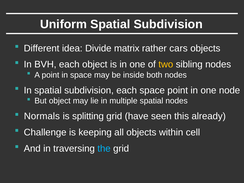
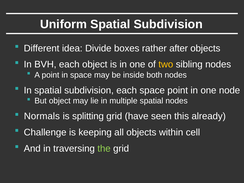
matrix: matrix -> boxes
cars: cars -> after
the colour: light blue -> light green
